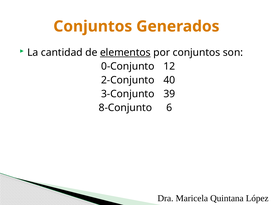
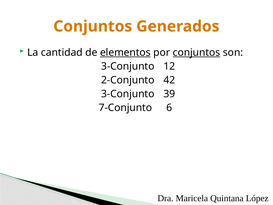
conjuntos at (196, 52) underline: none -> present
0-Conjunto at (128, 66): 0-Conjunto -> 3-Conjunto
40: 40 -> 42
8-Conjunto: 8-Conjunto -> 7-Conjunto
